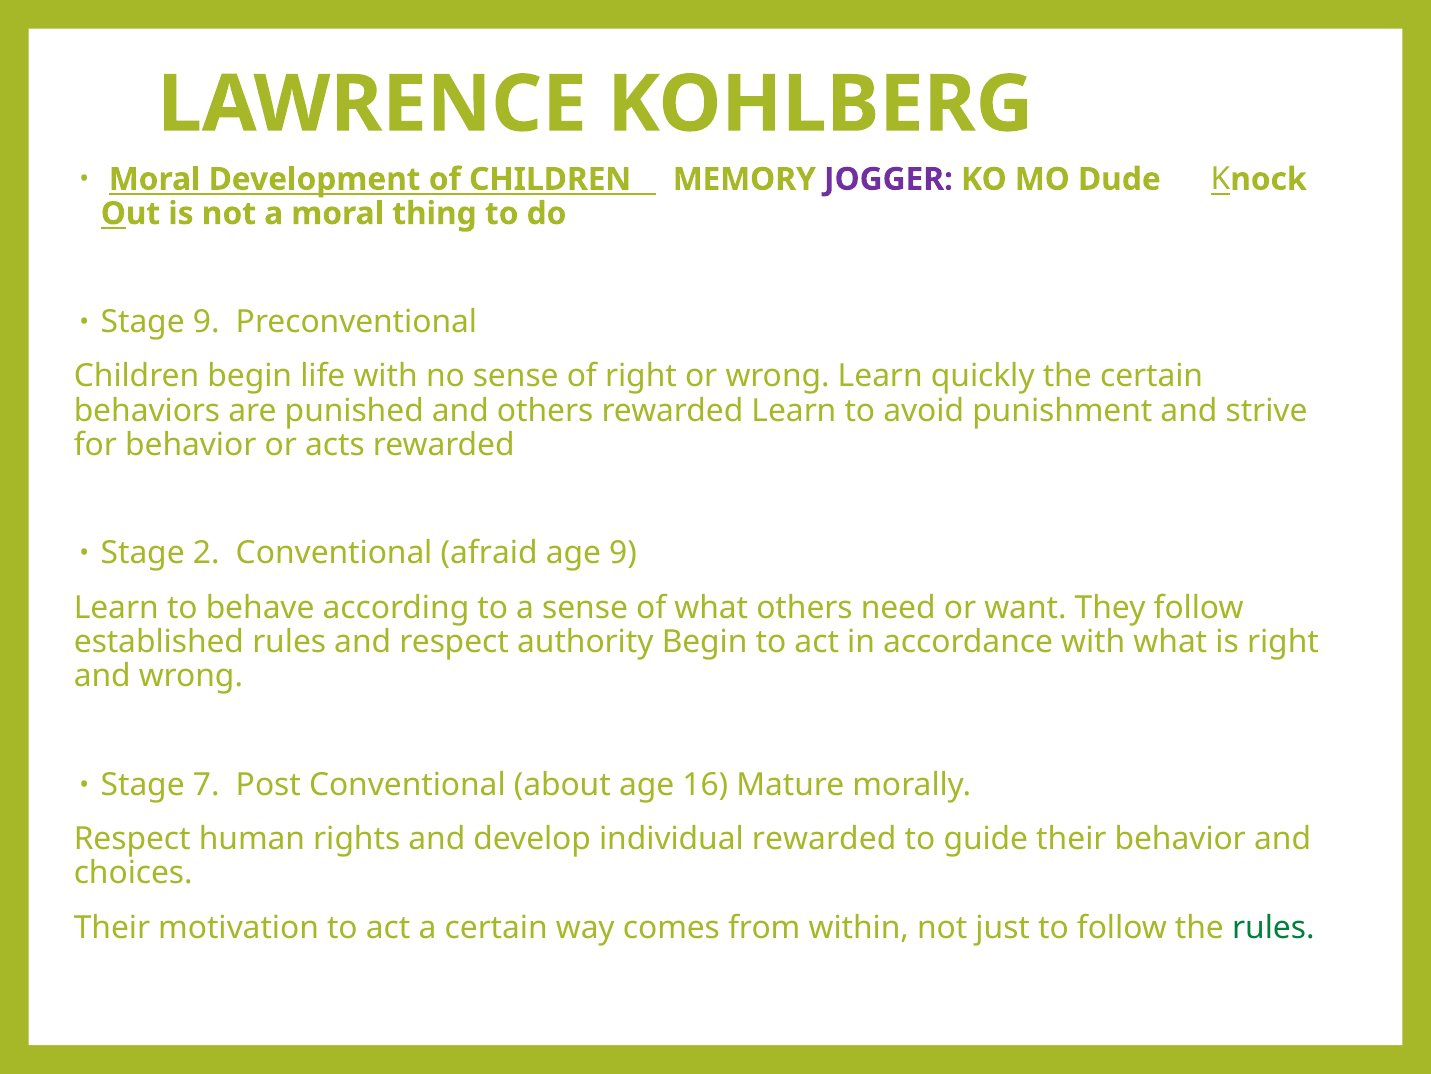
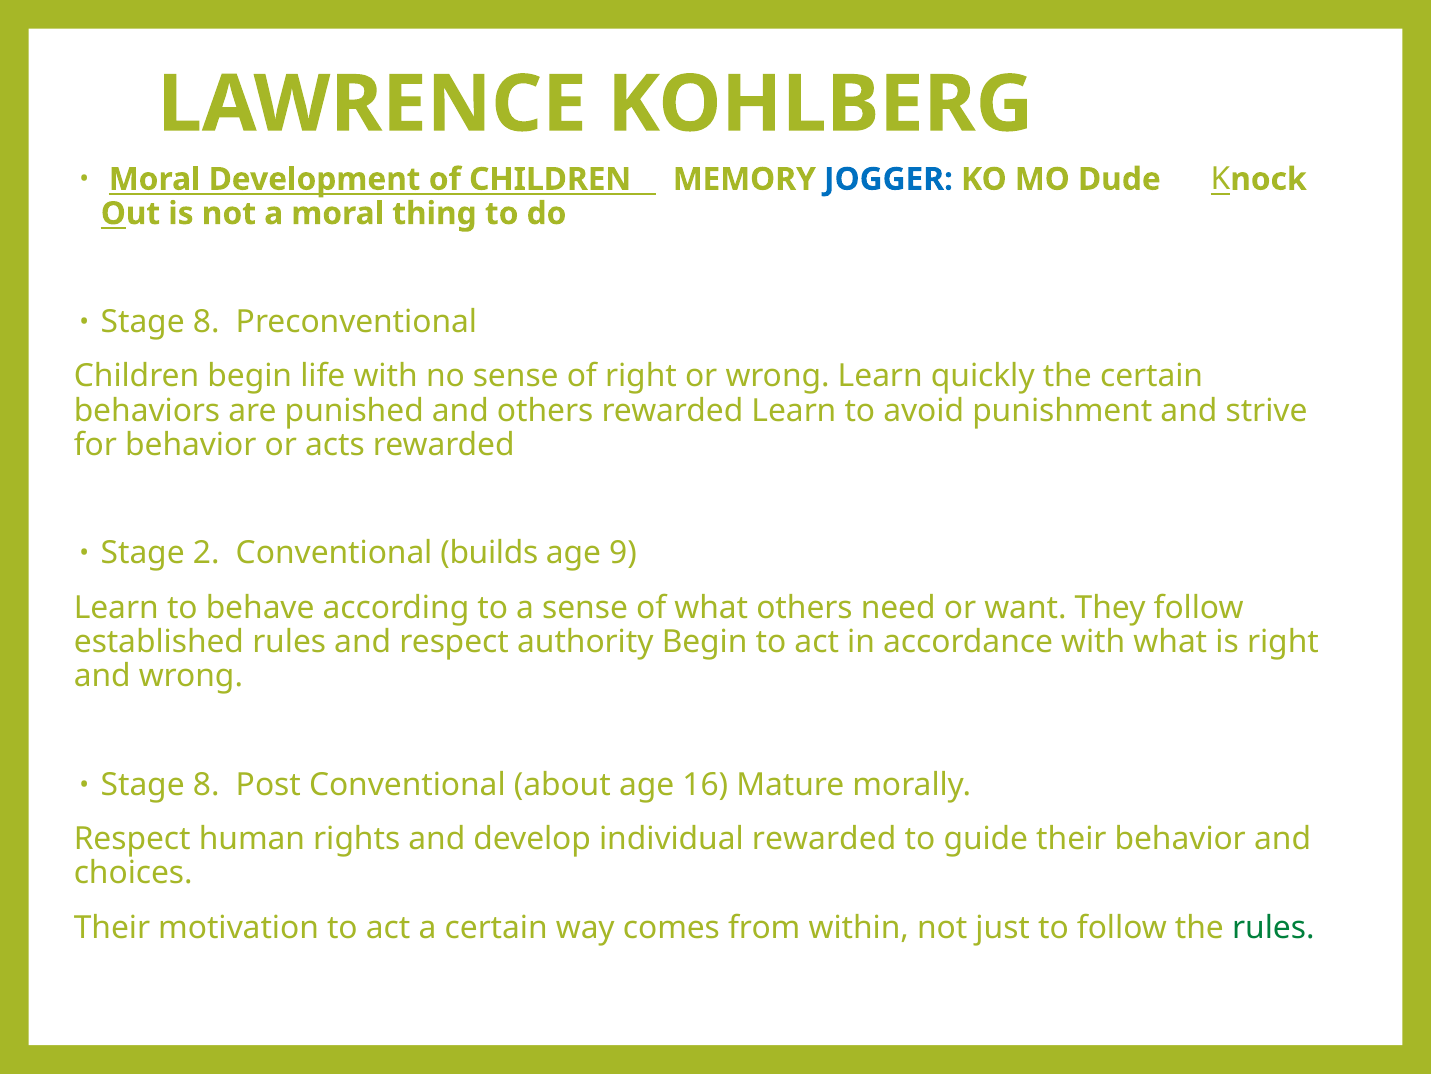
JOGGER colour: purple -> blue
9 at (206, 322): 9 -> 8
afraid: afraid -> builds
7 at (206, 784): 7 -> 8
